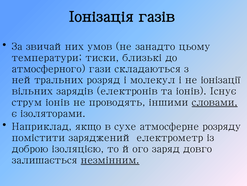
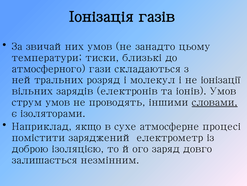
іонів Існує: Існує -> Умов
струм іонів: іонів -> умов
розряду: розряду -> процесі
незмінним underline: present -> none
